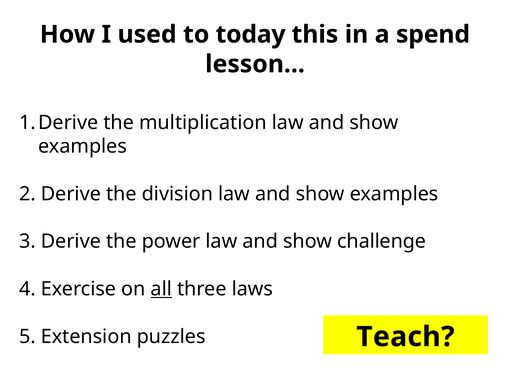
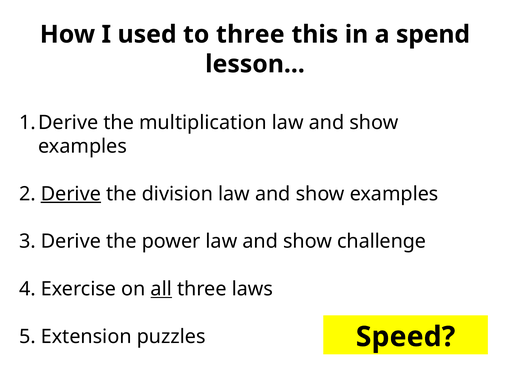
to today: today -> three
Derive at (71, 194) underline: none -> present
Teach: Teach -> Speed
